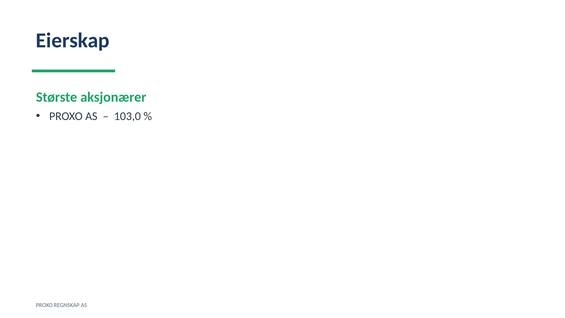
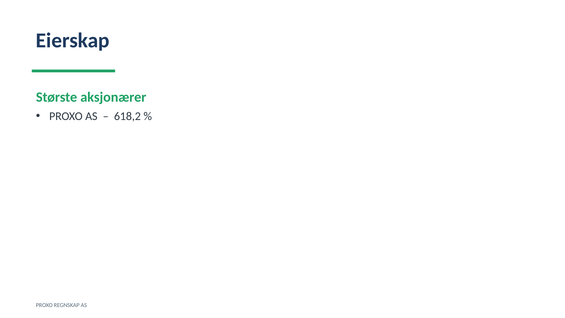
103,0: 103,0 -> 618,2
